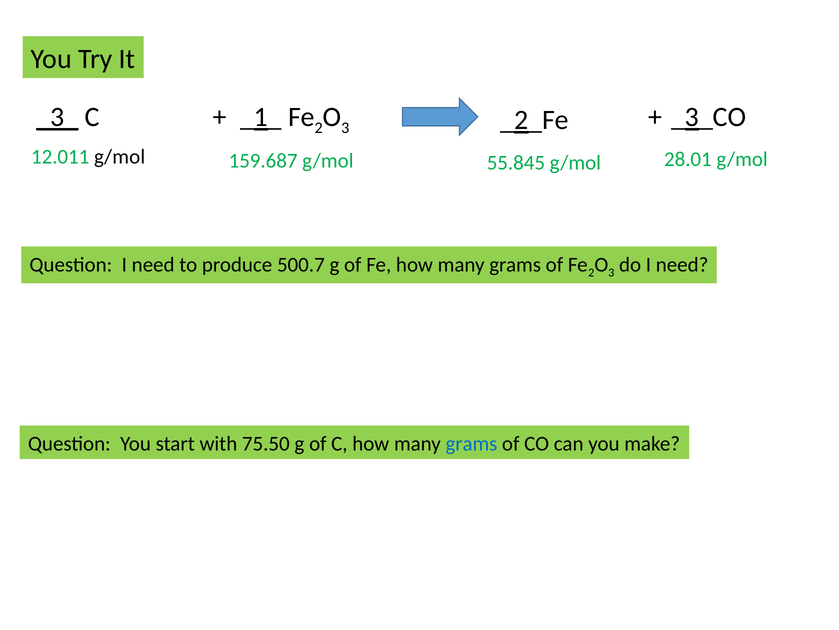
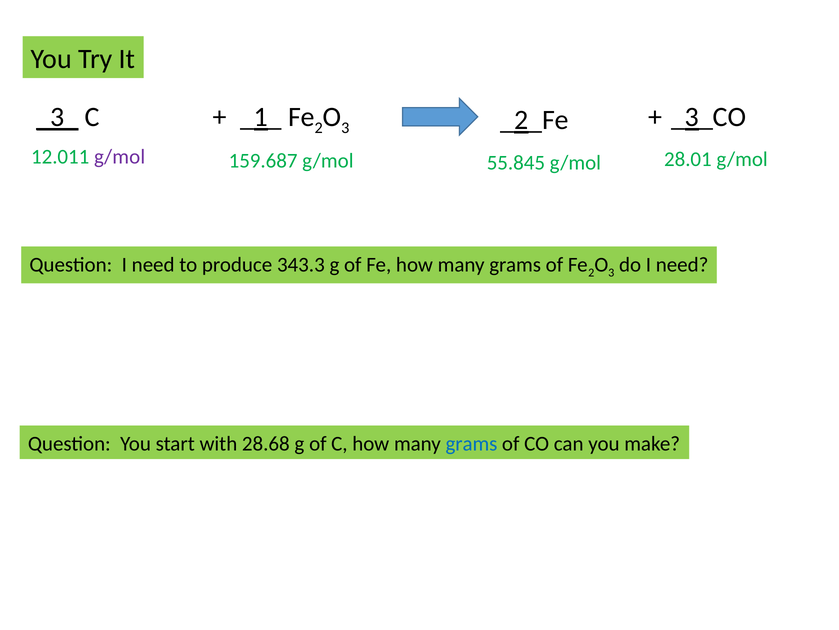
g/mol at (120, 157) colour: black -> purple
500.7: 500.7 -> 343.3
75.50: 75.50 -> 28.68
